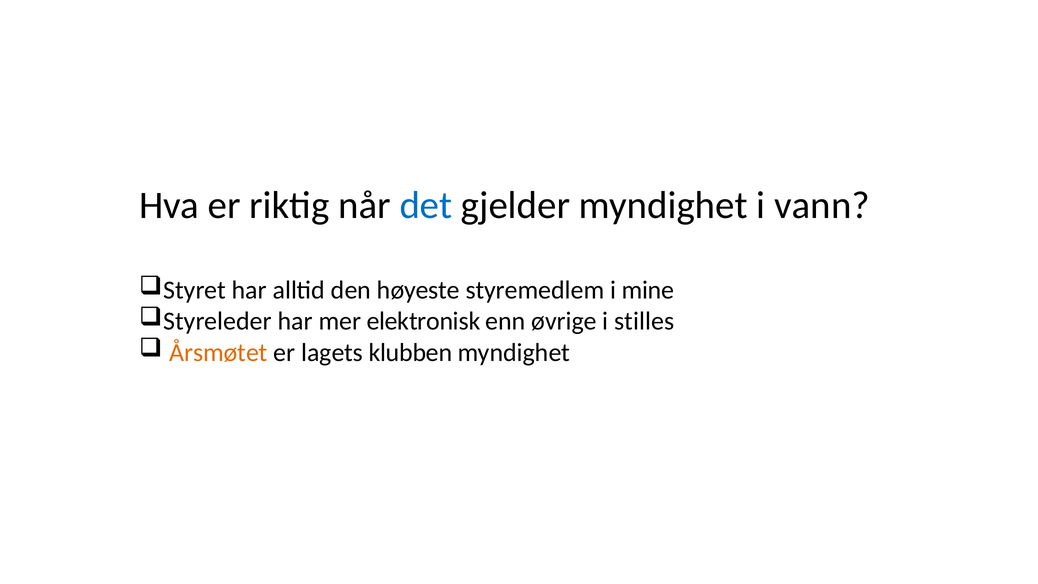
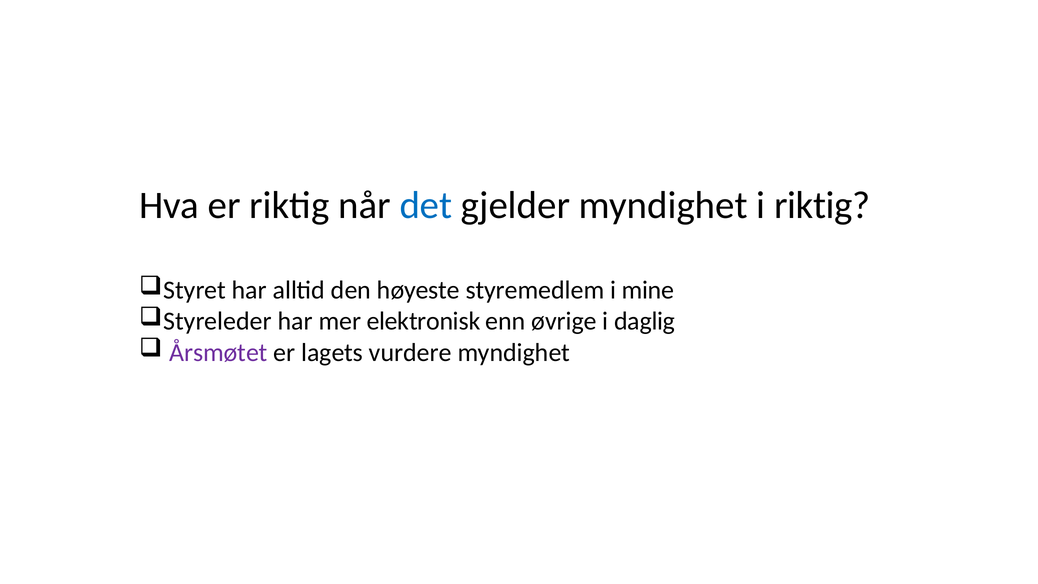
i vann: vann -> riktig
stilles: stilles -> daglig
Årsmøtet colour: orange -> purple
klubben: klubben -> vurdere
